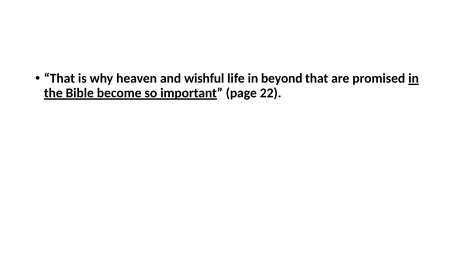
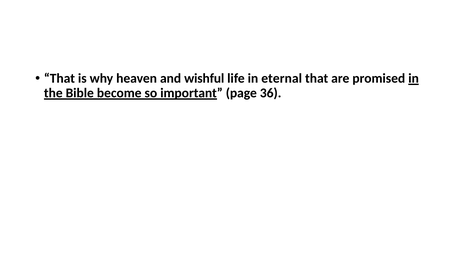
beyond: beyond -> eternal
22: 22 -> 36
